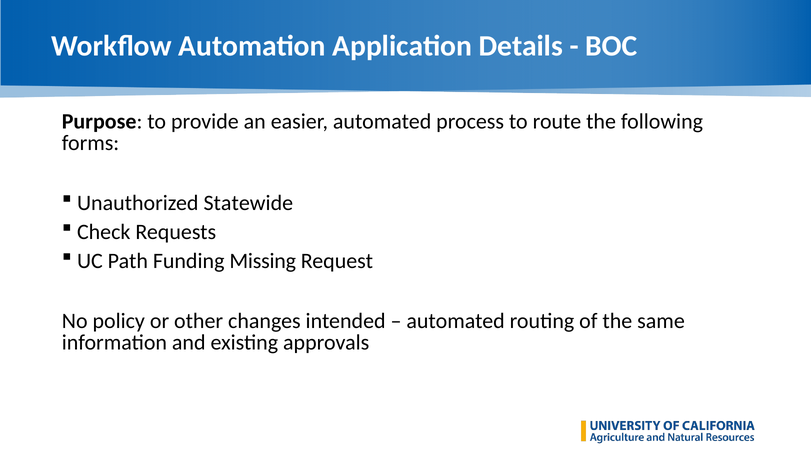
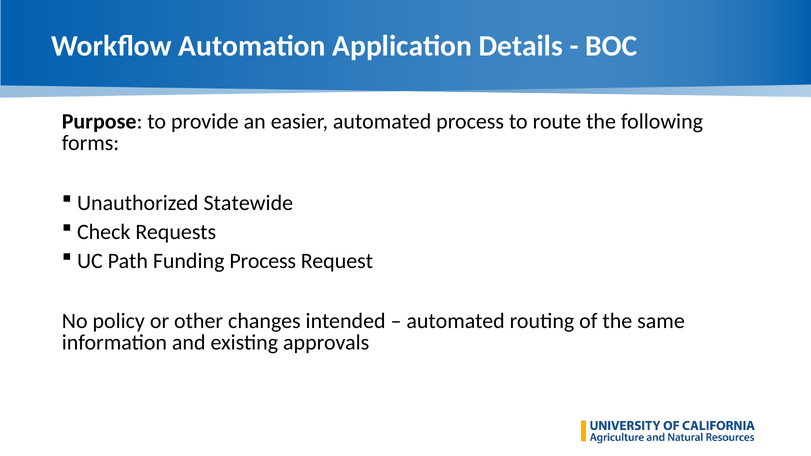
Funding Missing: Missing -> Process
